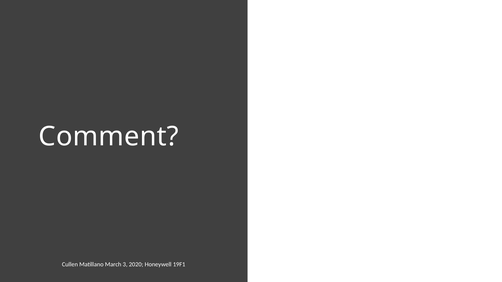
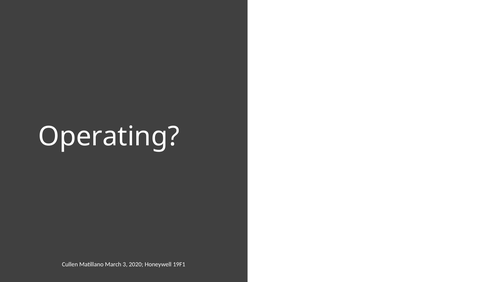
Comment: Comment -> Operating
